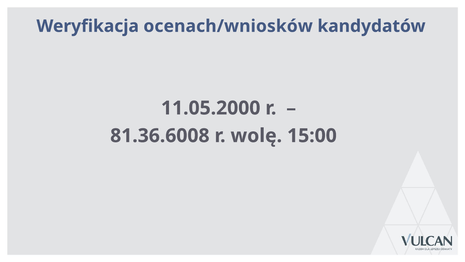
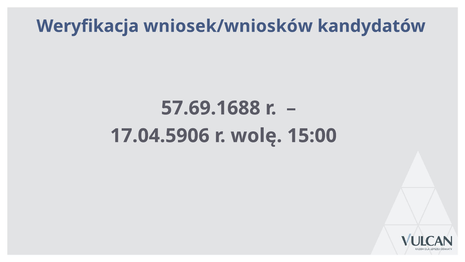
ocenach/wniosków: ocenach/wniosków -> wniosek/wniosków
11.05.2000: 11.05.2000 -> 57.69.1688
81.36.6008: 81.36.6008 -> 17.04.5906
